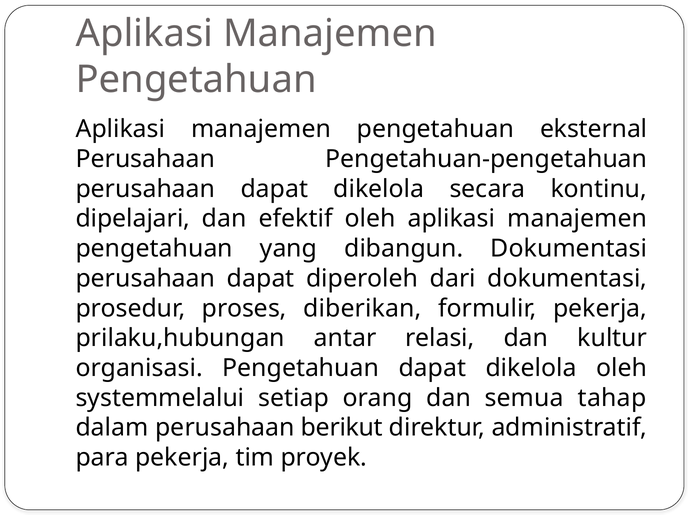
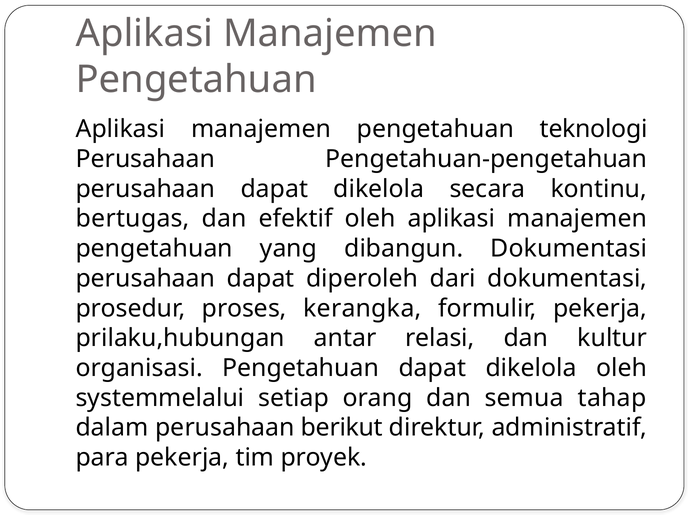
eksternal: eksternal -> teknologi
dipelajari: dipelajari -> bertugas
diberikan: diberikan -> kerangka
